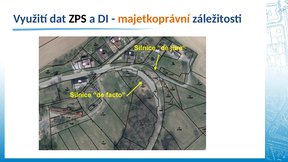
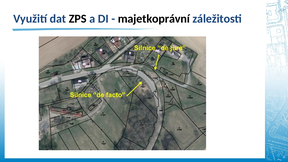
majetkoprávní colour: orange -> black
